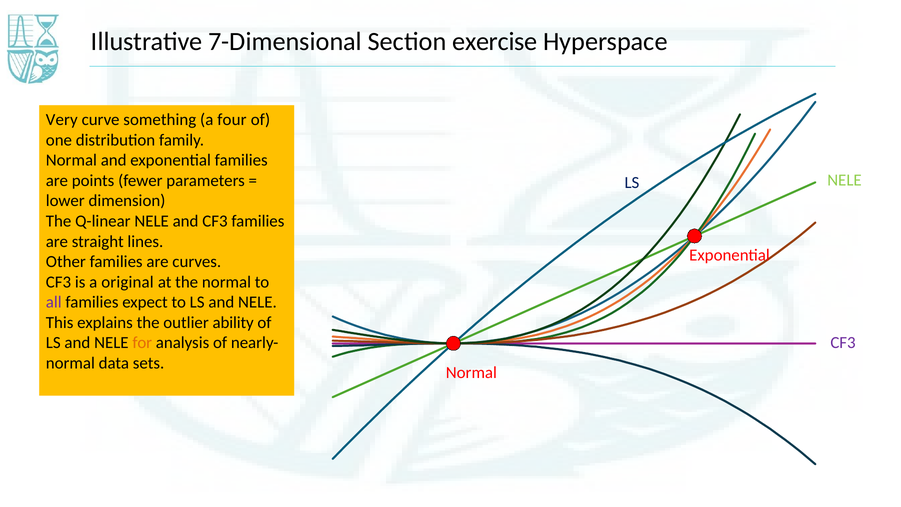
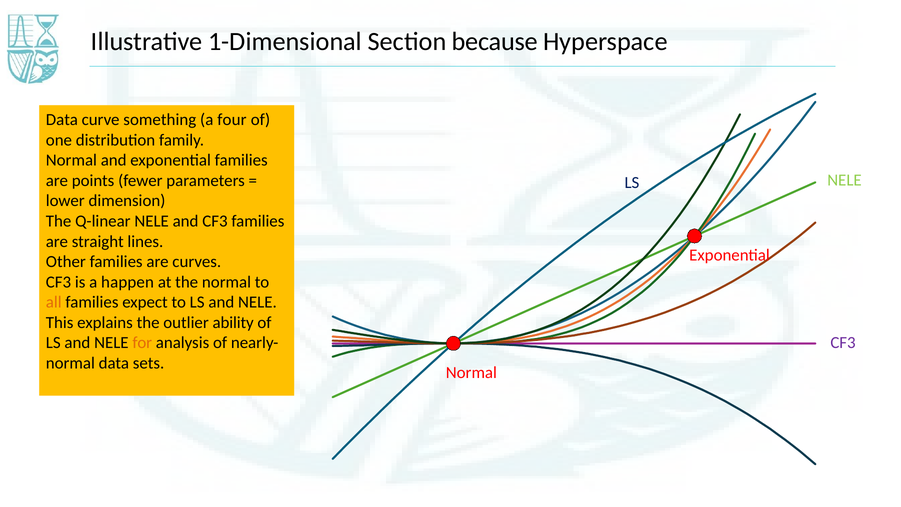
7-Dimensional: 7-Dimensional -> 1-Dimensional
exercise: exercise -> because
Very at (62, 120): Very -> Data
original: original -> happen
all colour: purple -> orange
